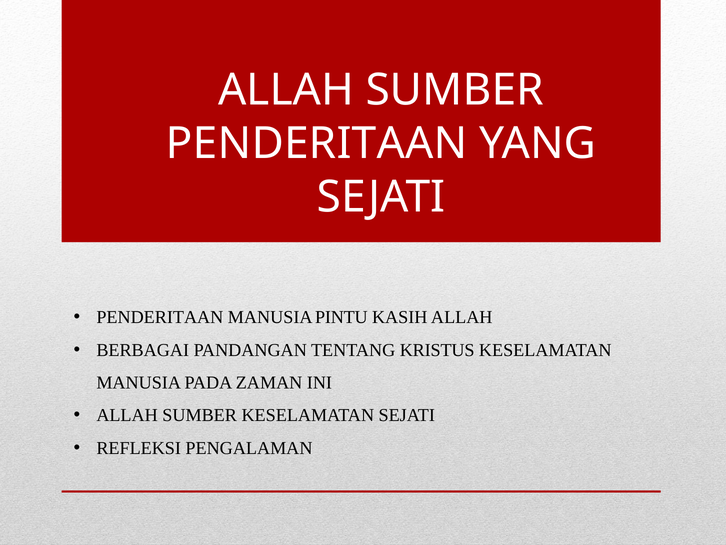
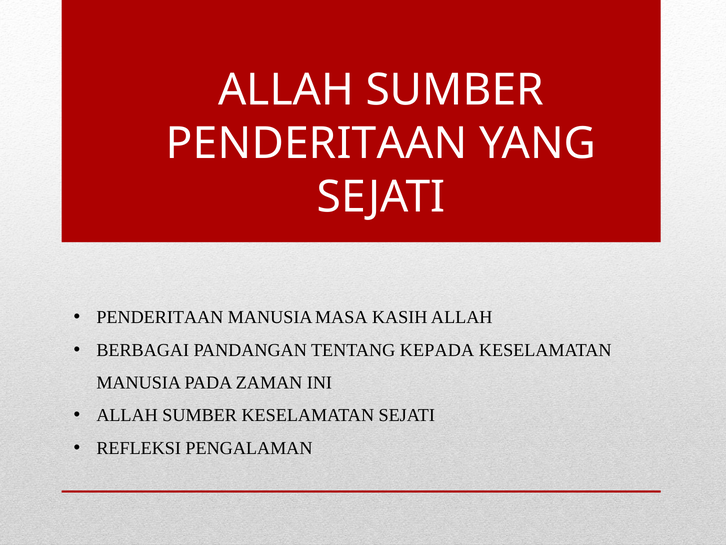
PINTU: PINTU -> MASA
KRISTUS: KRISTUS -> KEPADA
